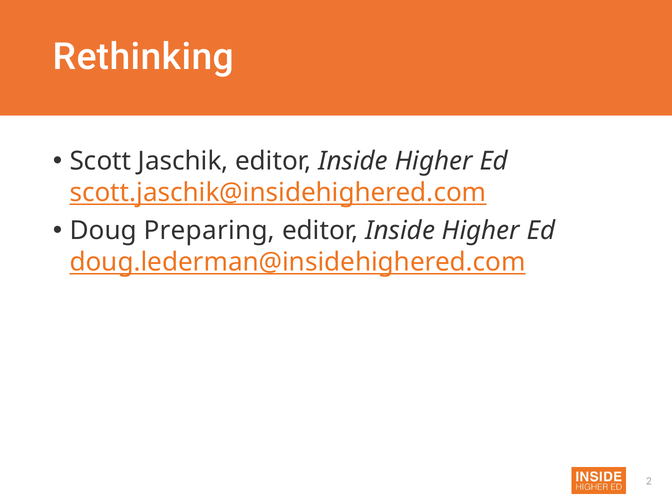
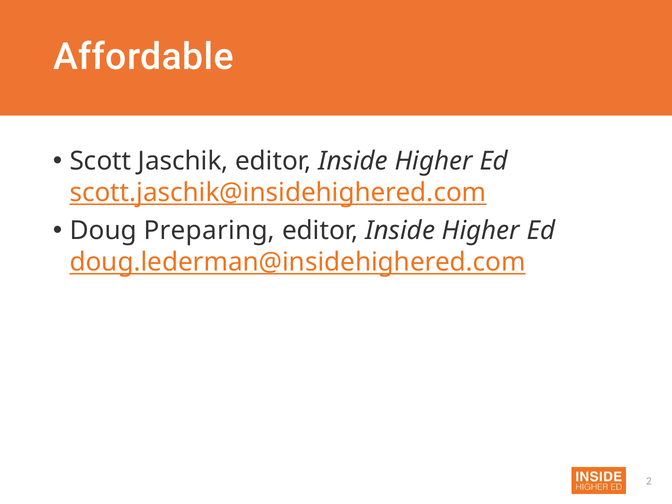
Rethinking: Rethinking -> Affordable
